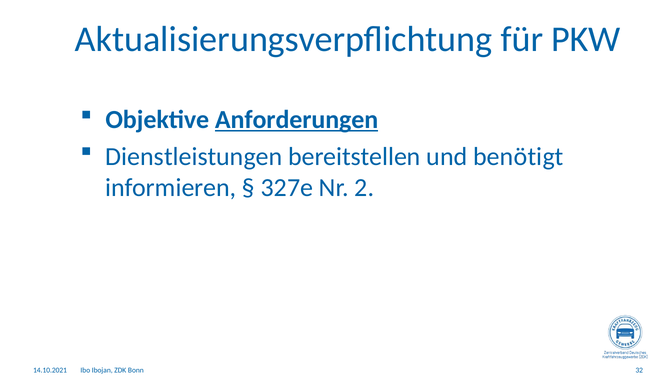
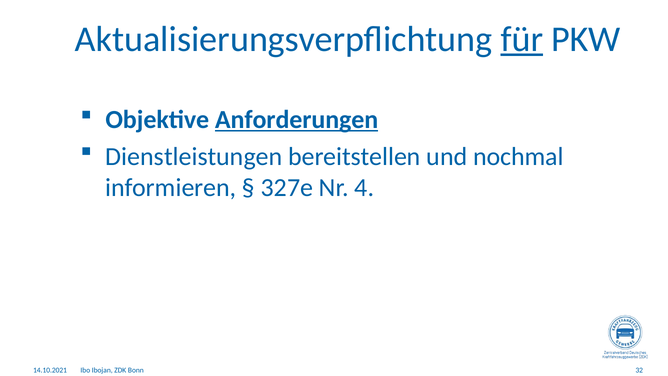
für underline: none -> present
benötigt: benötigt -> nochmal
2: 2 -> 4
